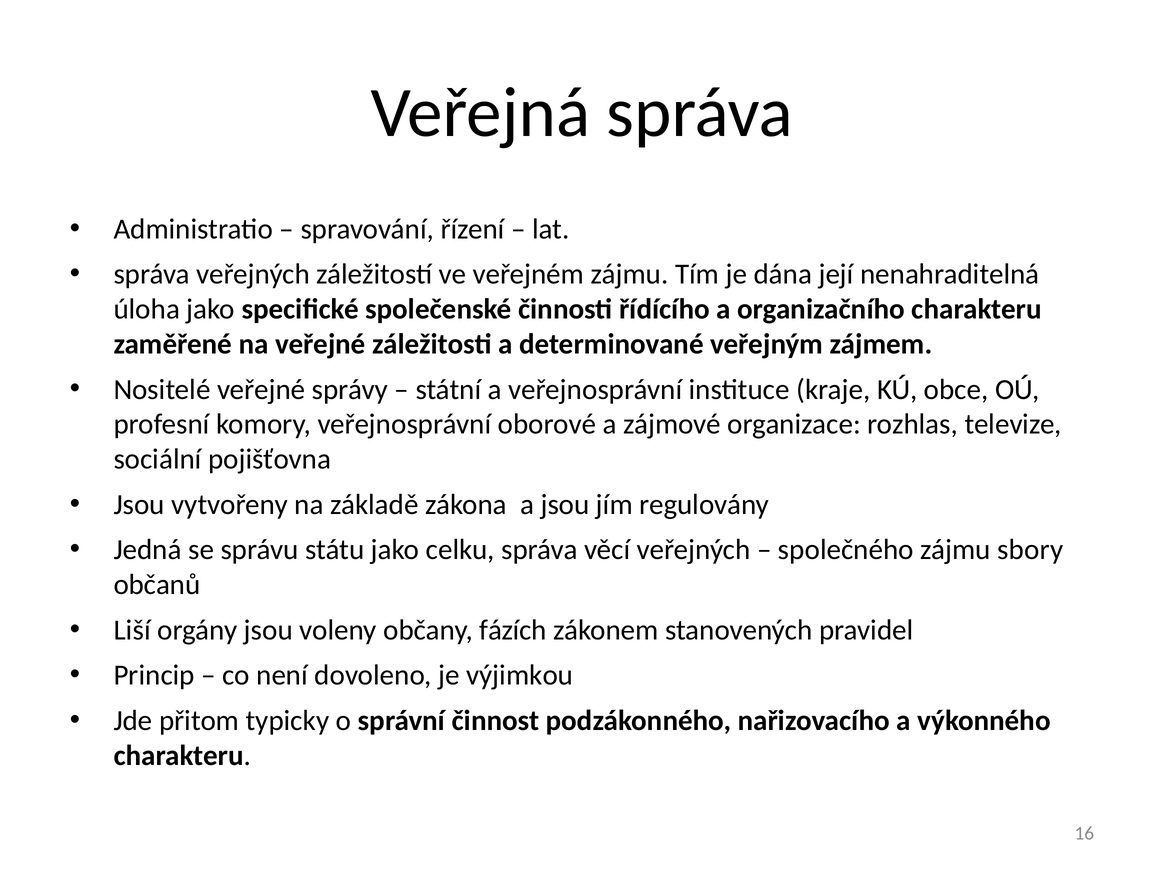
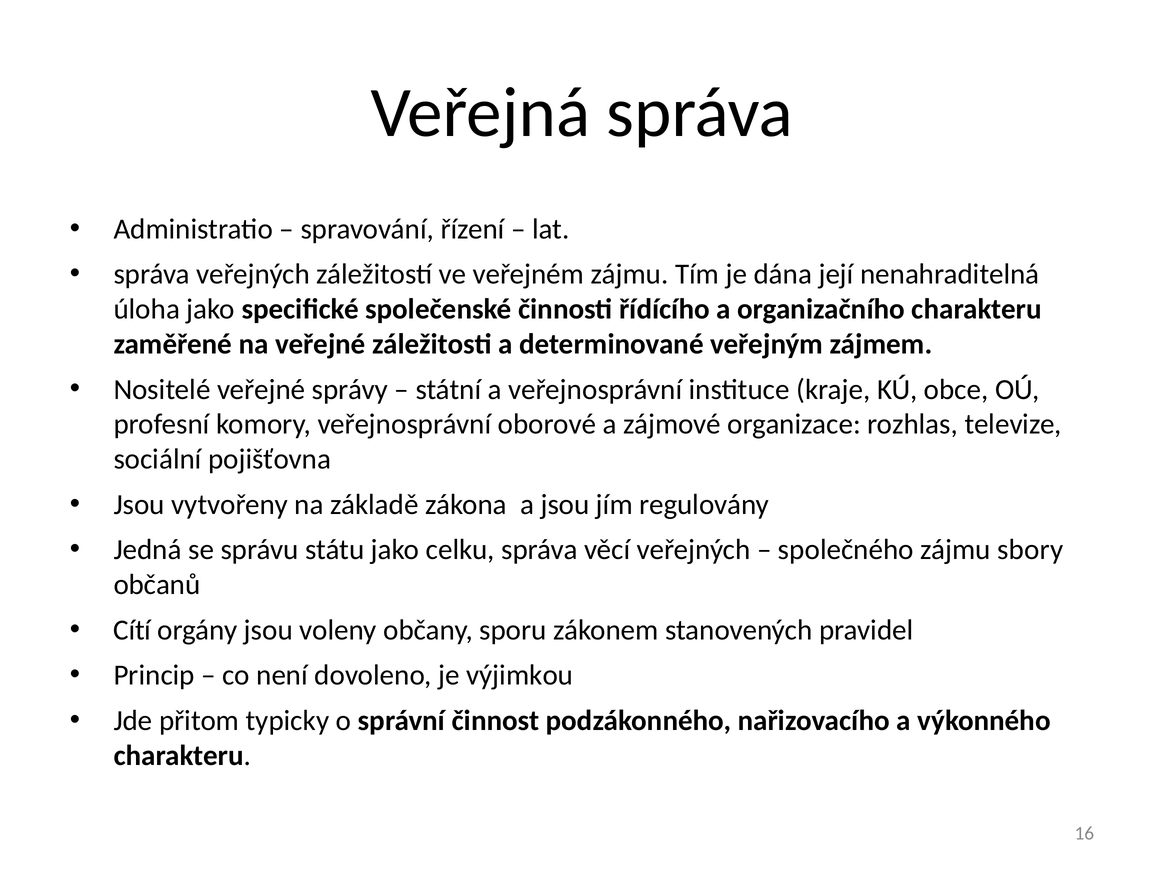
Liší: Liší -> Cítí
fázích: fázích -> sporu
